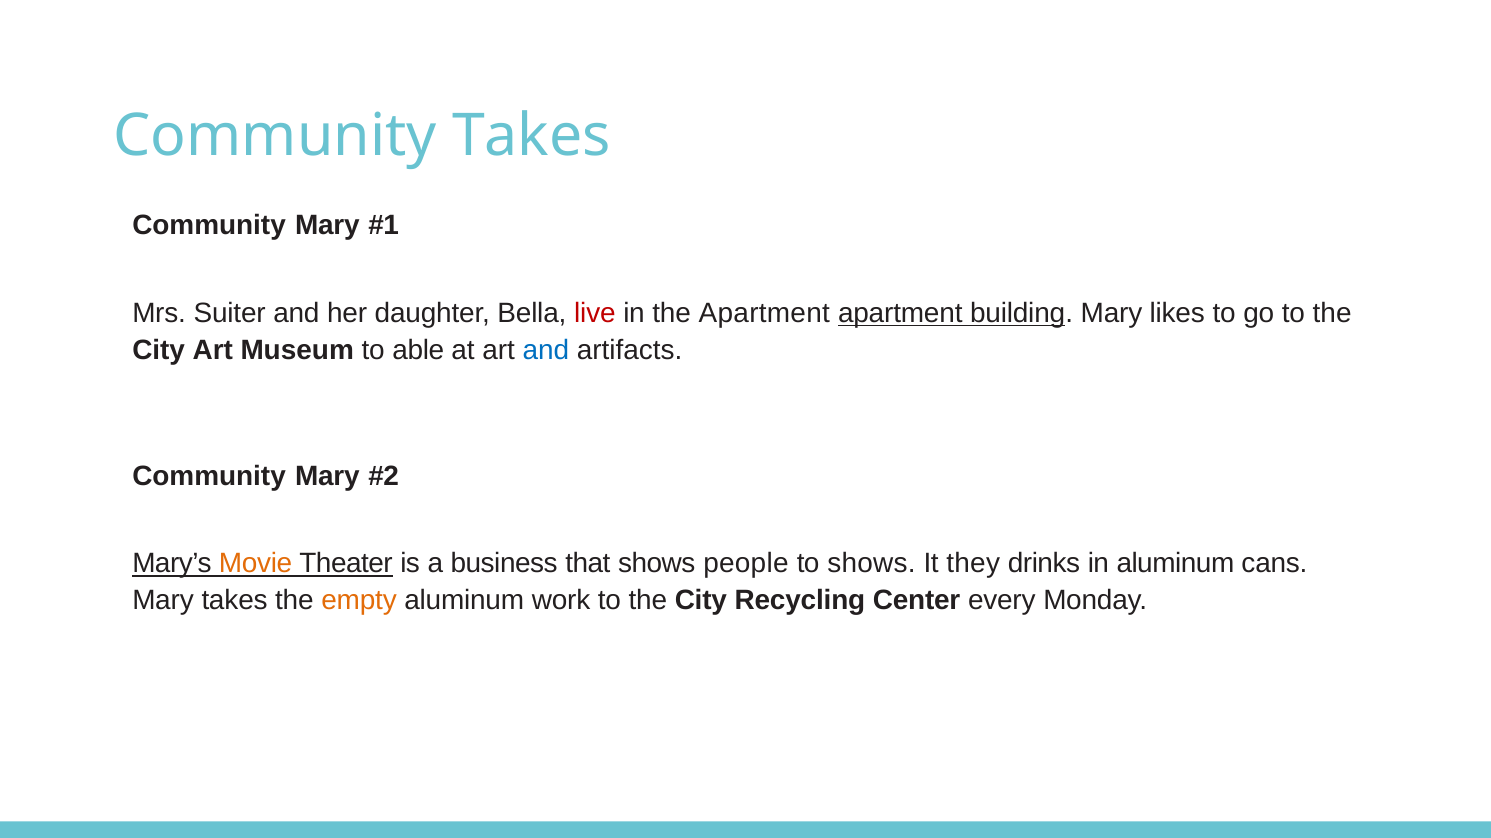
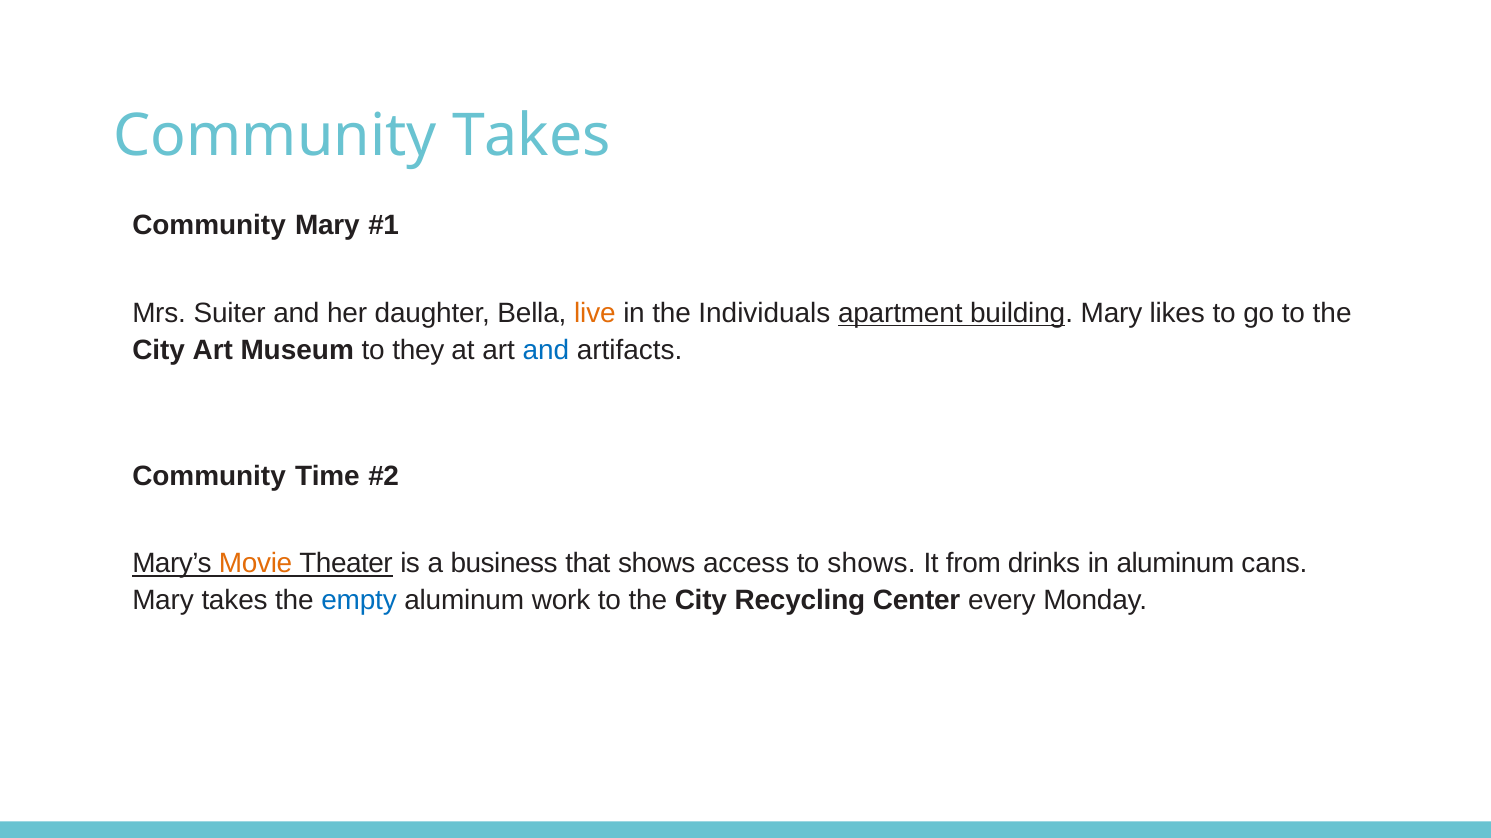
live colour: red -> orange
the Apartment: Apartment -> Individuals
able: able -> they
Mary at (327, 476): Mary -> Time
people: people -> access
they: they -> from
empty colour: orange -> blue
